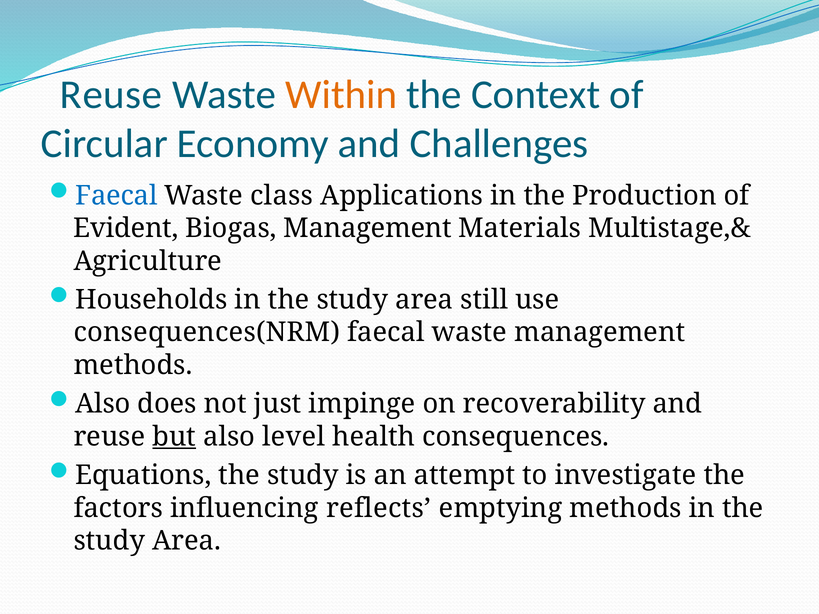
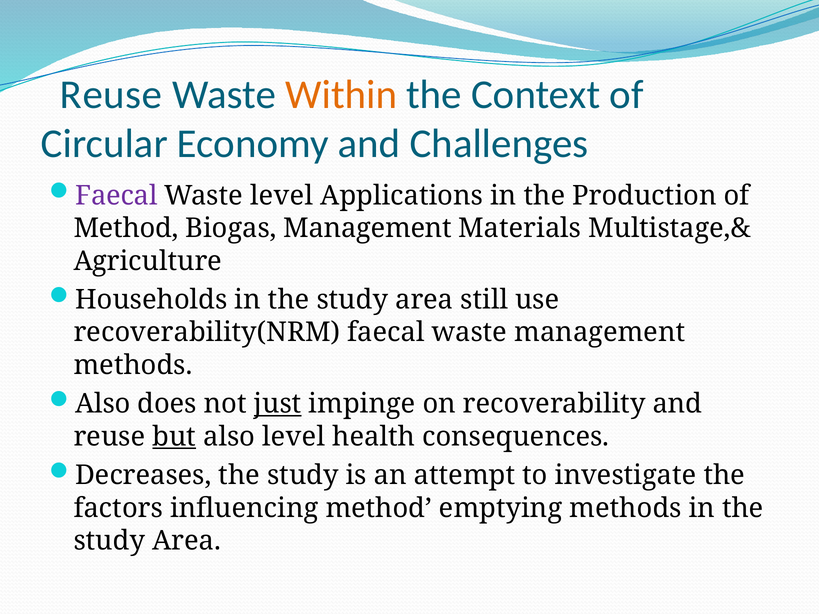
Faecal at (116, 196) colour: blue -> purple
Waste class: class -> level
Evident at (126, 228): Evident -> Method
consequences(NRM: consequences(NRM -> recoverability(NRM
just underline: none -> present
Equations: Equations -> Decreases
influencing reflects: reflects -> method
